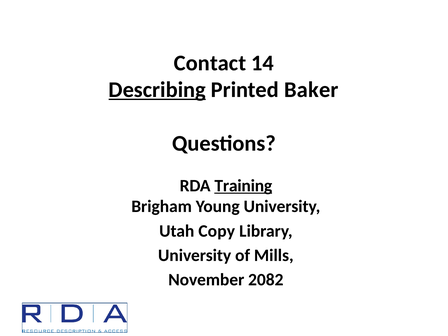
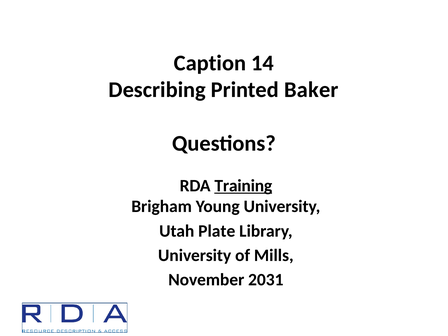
Contact: Contact -> Caption
Describing underline: present -> none
Copy: Copy -> Plate
2082: 2082 -> 2031
